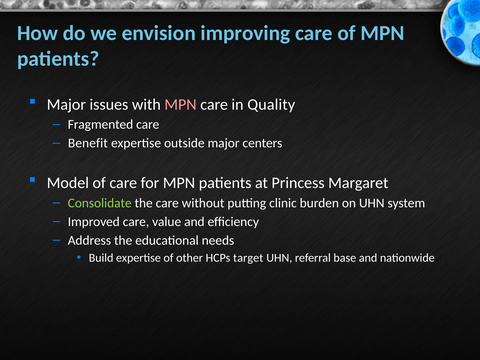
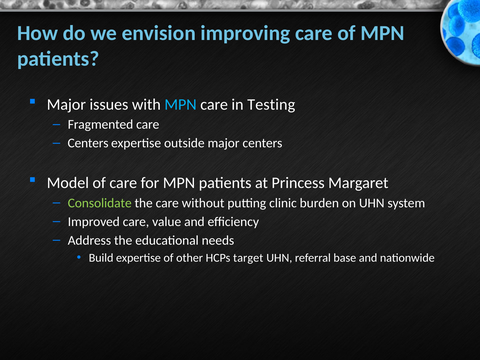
MPN at (180, 105) colour: pink -> light blue
Quality: Quality -> Testing
Benefit at (88, 143): Benefit -> Centers
